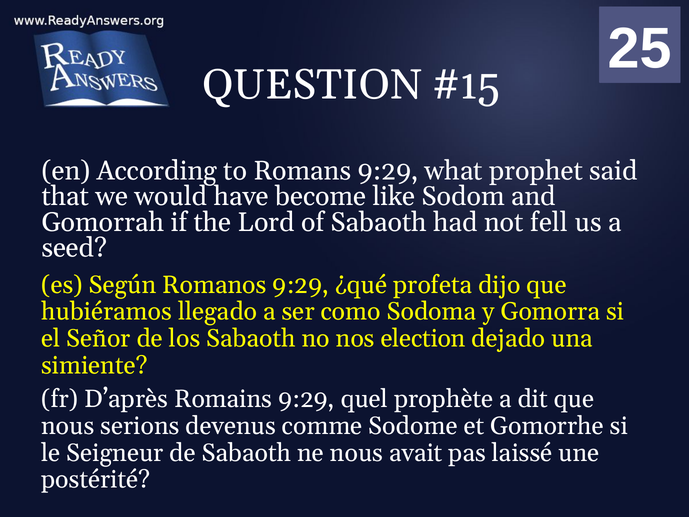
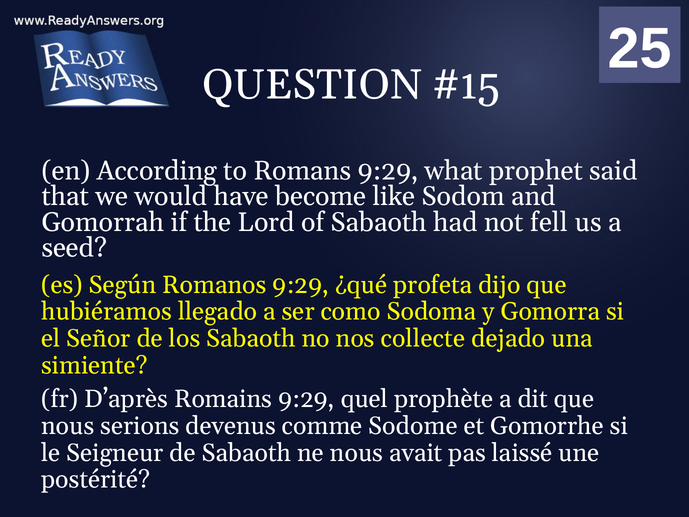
election: election -> collecte
